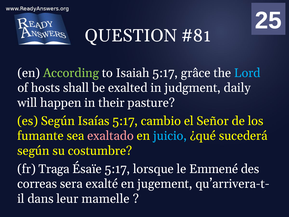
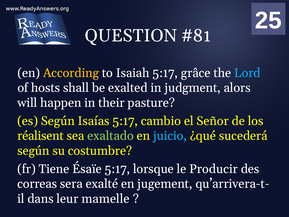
According colour: light green -> yellow
daily: daily -> alors
fumante: fumante -> réalisent
exaltado colour: pink -> light green
Traga: Traga -> Tiene
Emmené: Emmené -> Producir
